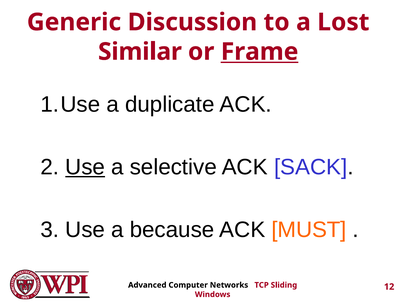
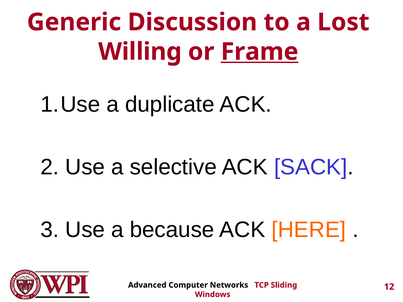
Similar: Similar -> Willing
Use at (85, 167) underline: present -> none
MUST: MUST -> HERE
